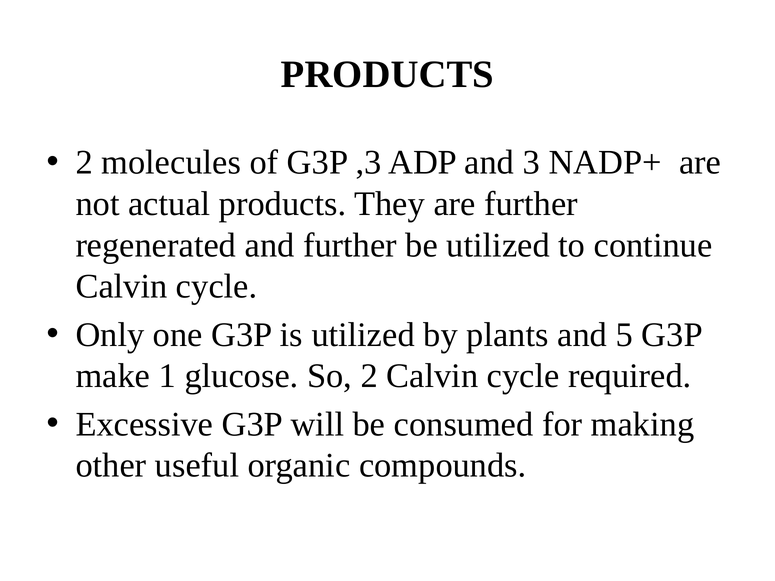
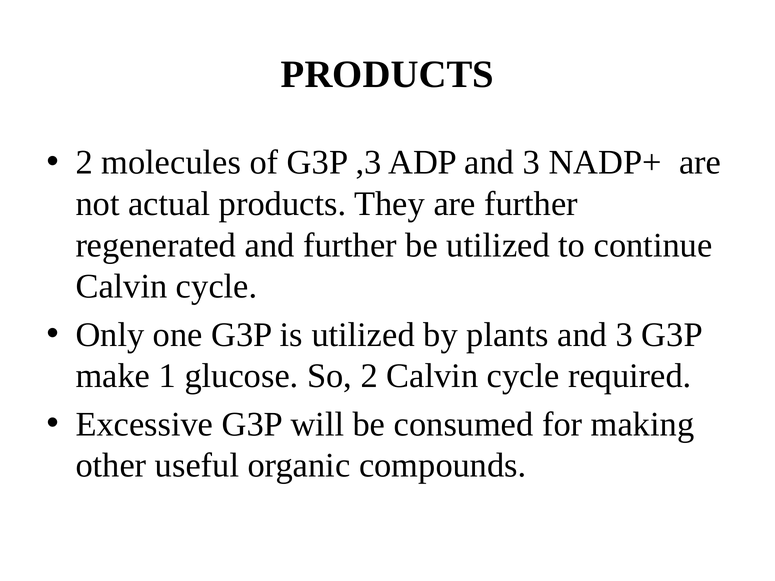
plants and 5: 5 -> 3
